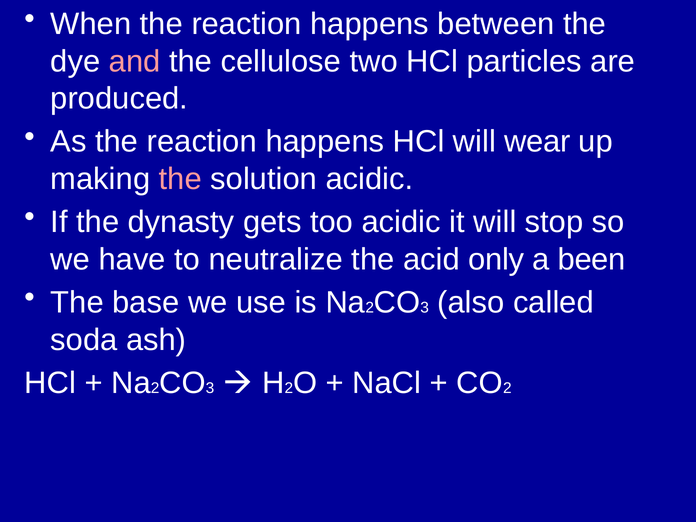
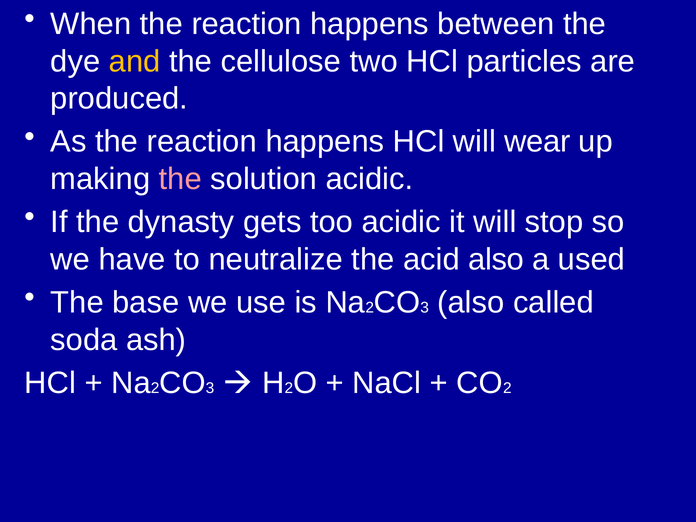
and colour: pink -> yellow
acid only: only -> also
been: been -> used
